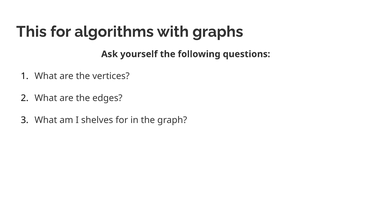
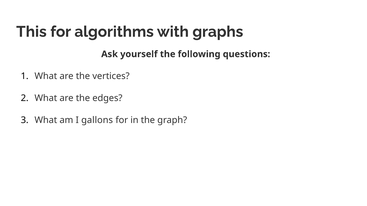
shelves: shelves -> gallons
